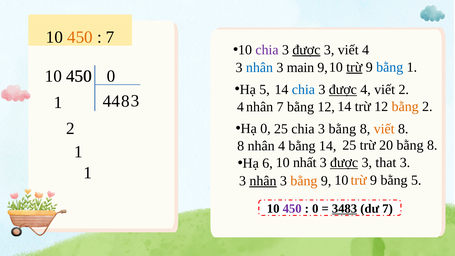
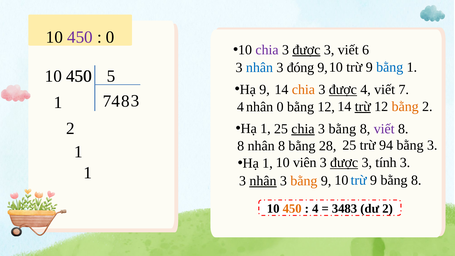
450 at (80, 37) colour: orange -> purple
7 at (110, 37): 7 -> 0
viết 4: 4 -> 6
main: main -> đóng
trừ at (354, 67) underline: present -> none
0 at (111, 76): 0 -> 5
Hạ 5: 5 -> 9
chia at (303, 90) colour: blue -> orange
viết 2: 2 -> 7
1 4: 4 -> 7
nhân 7: 7 -> 0
trừ at (363, 106) underline: none -> present
0 at (265, 129): 0 -> 1
chia at (303, 129) underline: none -> present
viết at (384, 129) colour: orange -> purple
20: 20 -> 94
8 at (432, 145): 8 -> 3
nhân 4: 4 -> 8
bằng 14: 14 -> 28
6 at (268, 163): 6 -> 1
nhất: nhất -> viên
that: that -> tính
trừ at (359, 180) colour: orange -> blue
9 bằng 5: 5 -> 8
450 at (292, 209) colour: purple -> orange
0 at (315, 209): 0 -> 4
3483 underline: present -> none
dư 7: 7 -> 2
